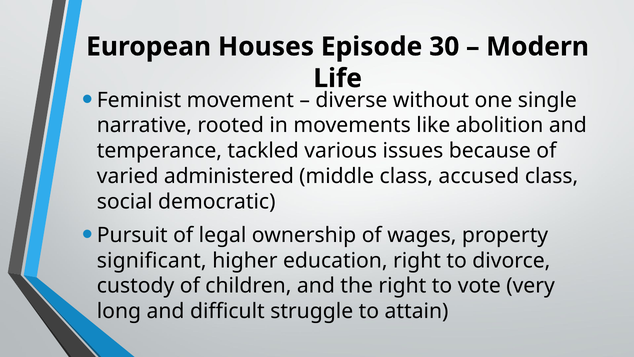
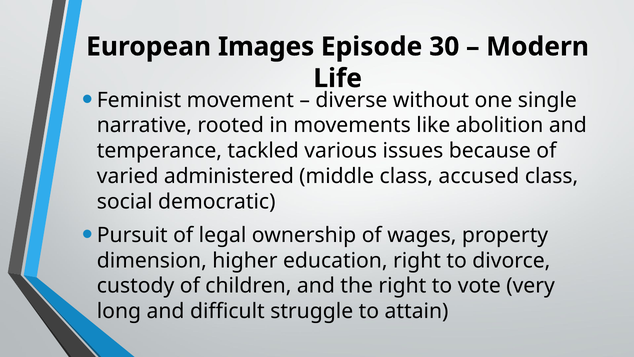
Houses: Houses -> Images
significant: significant -> dimension
